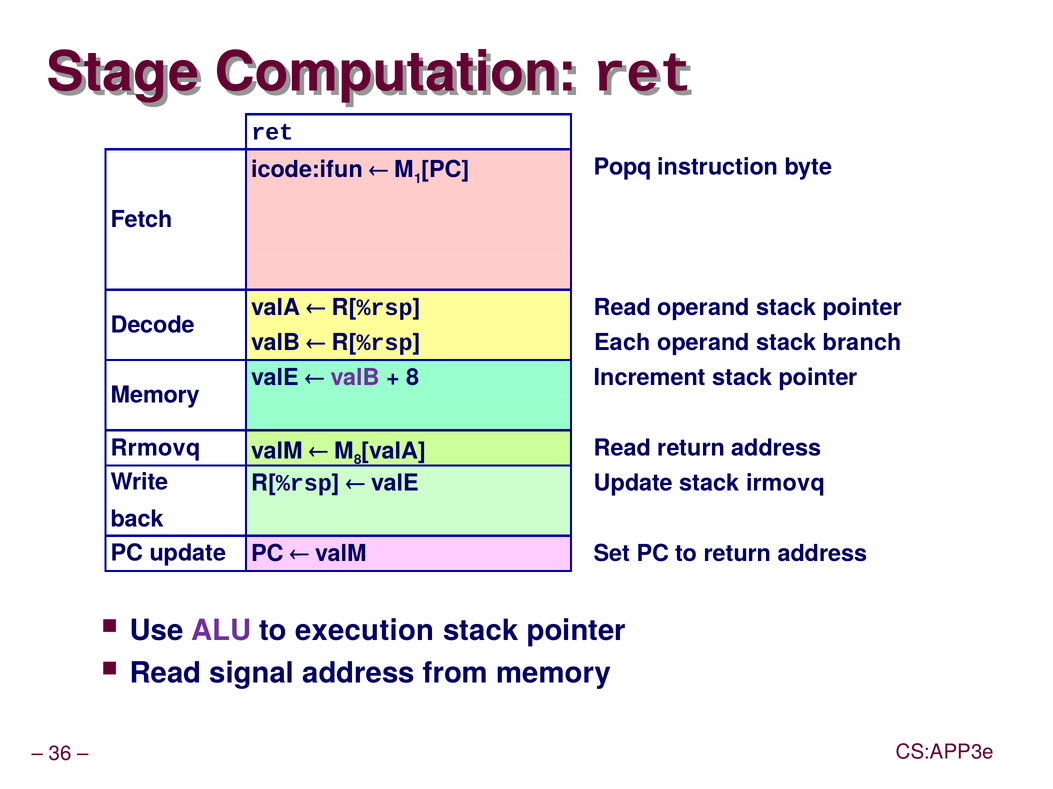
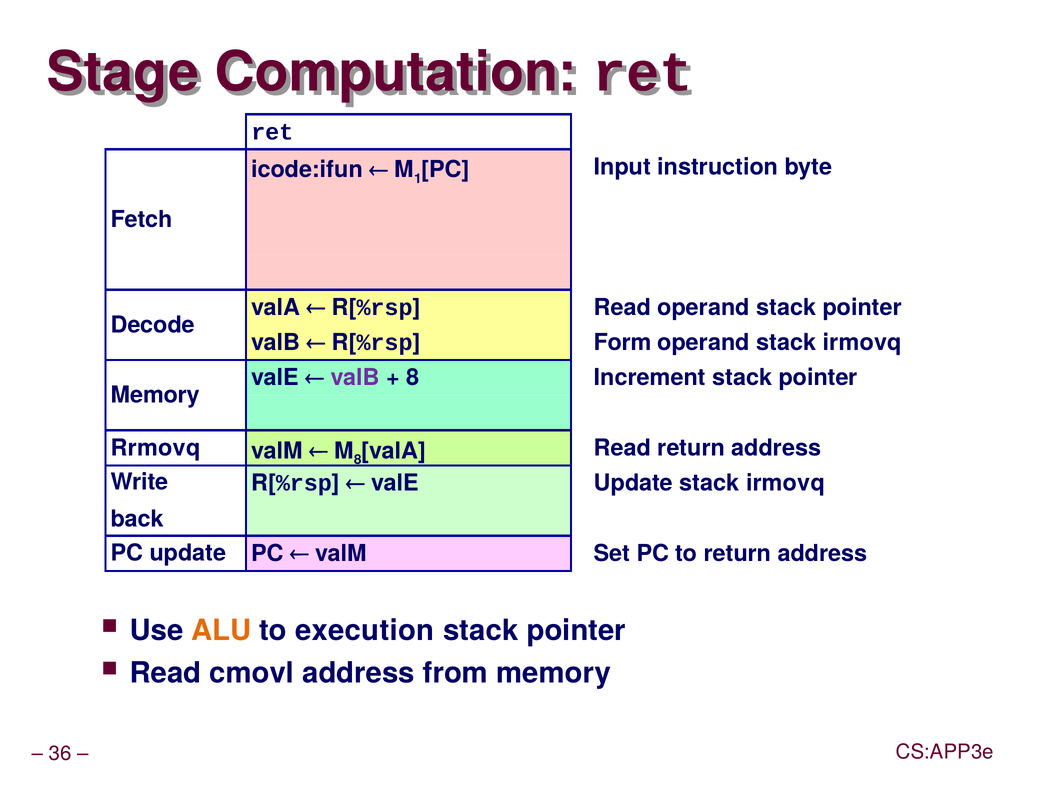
Popq: Popq -> Input
Each: Each -> Form
operand stack branch: branch -> irmovq
ALU colour: purple -> orange
signal: signal -> cmovl
